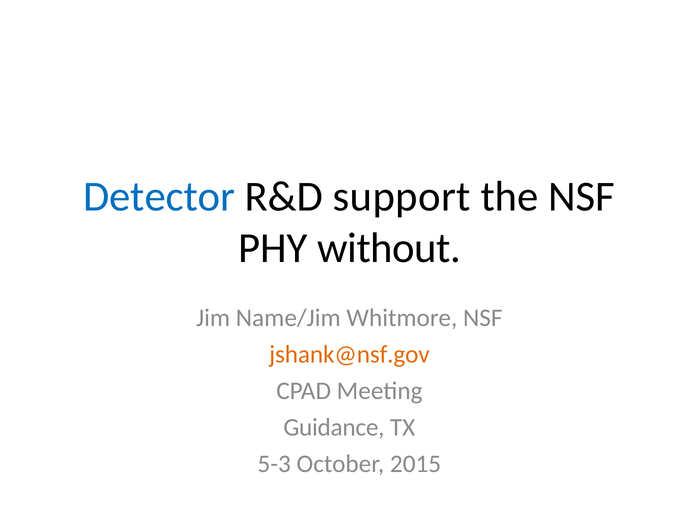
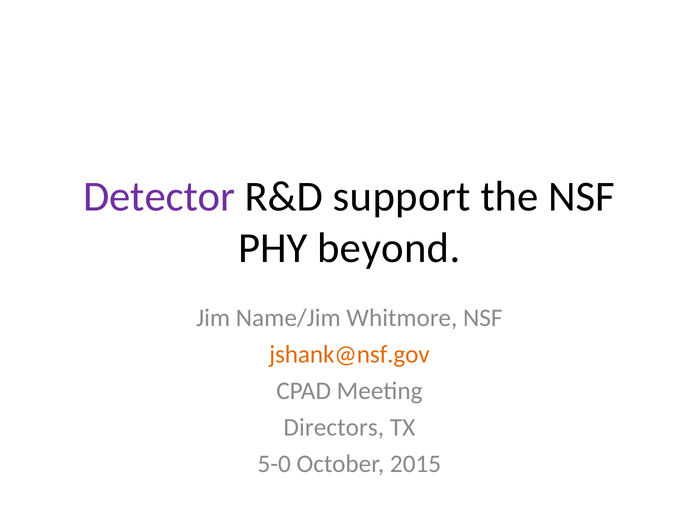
Detector colour: blue -> purple
without: without -> beyond
Guidance: Guidance -> Directors
5-3: 5-3 -> 5-0
